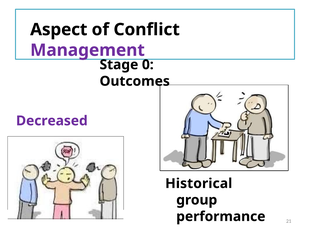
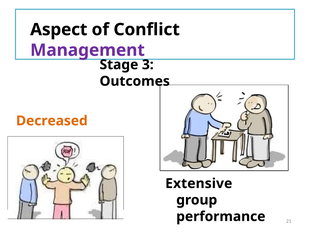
0: 0 -> 3
Decreased colour: purple -> orange
Historical: Historical -> Extensive
